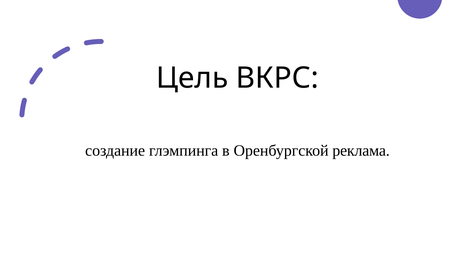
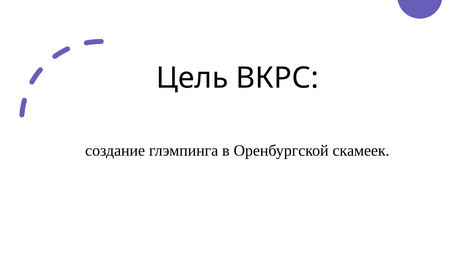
реклама: реклама -> скамеек
